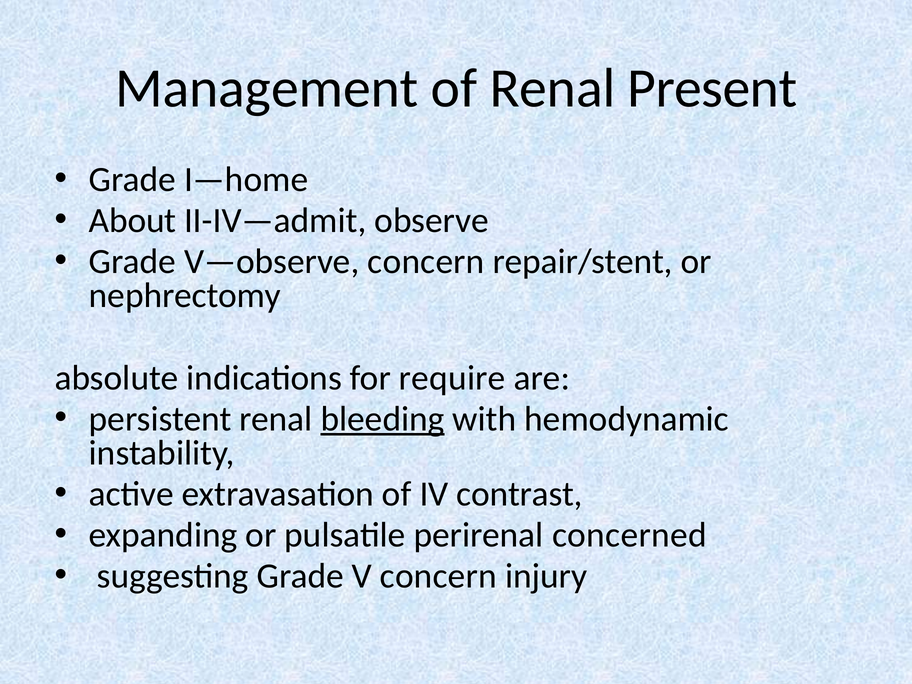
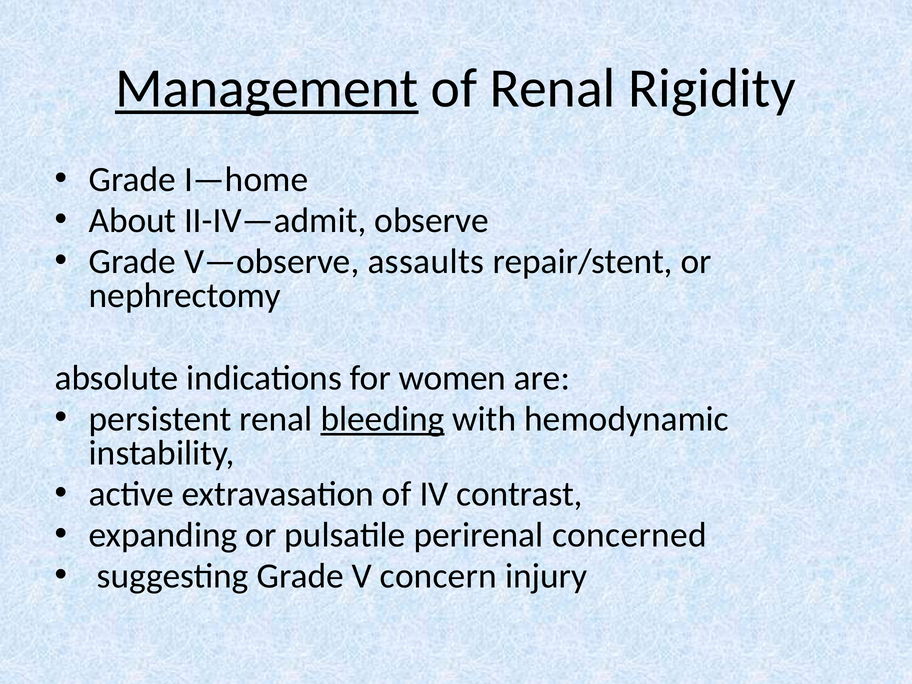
Management underline: none -> present
Present: Present -> Rigidity
V—observe concern: concern -> assaults
require: require -> women
